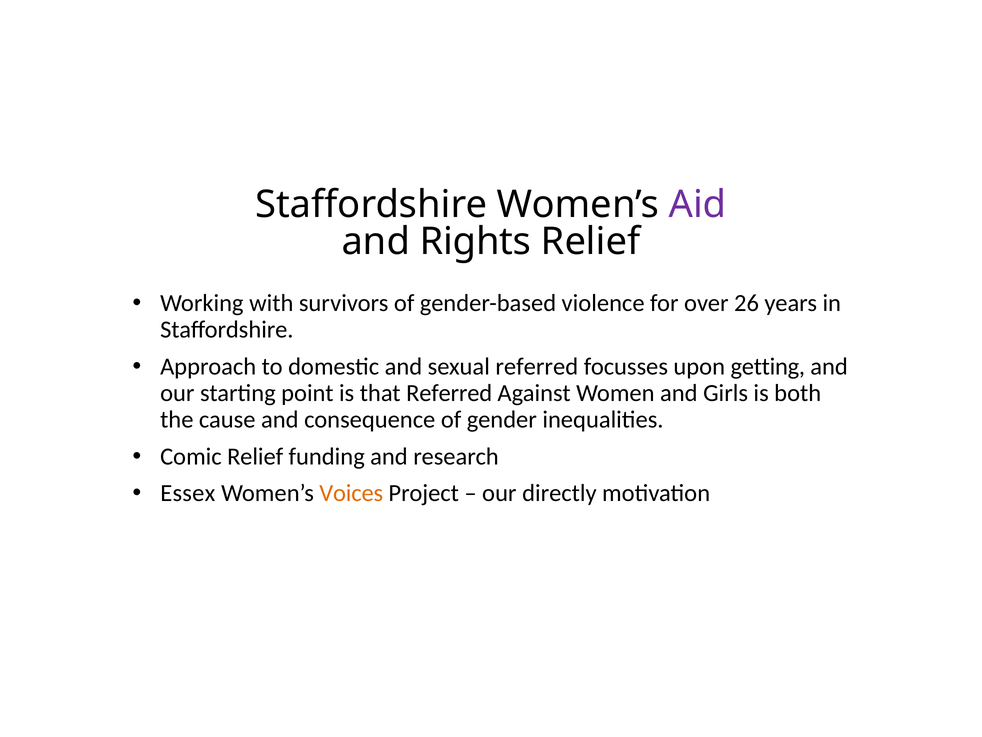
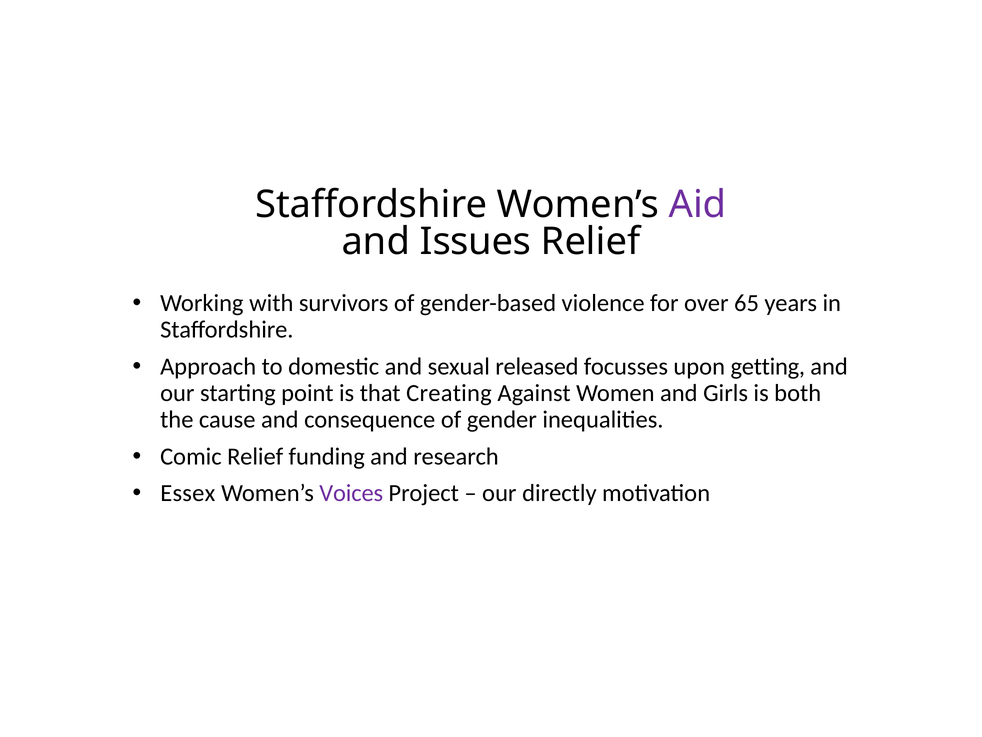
Rights: Rights -> Issues
26: 26 -> 65
sexual referred: referred -> released
that Referred: Referred -> Creating
Voices colour: orange -> purple
